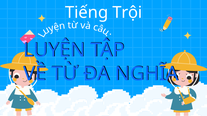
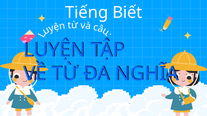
Trội: Trội -> Biết
